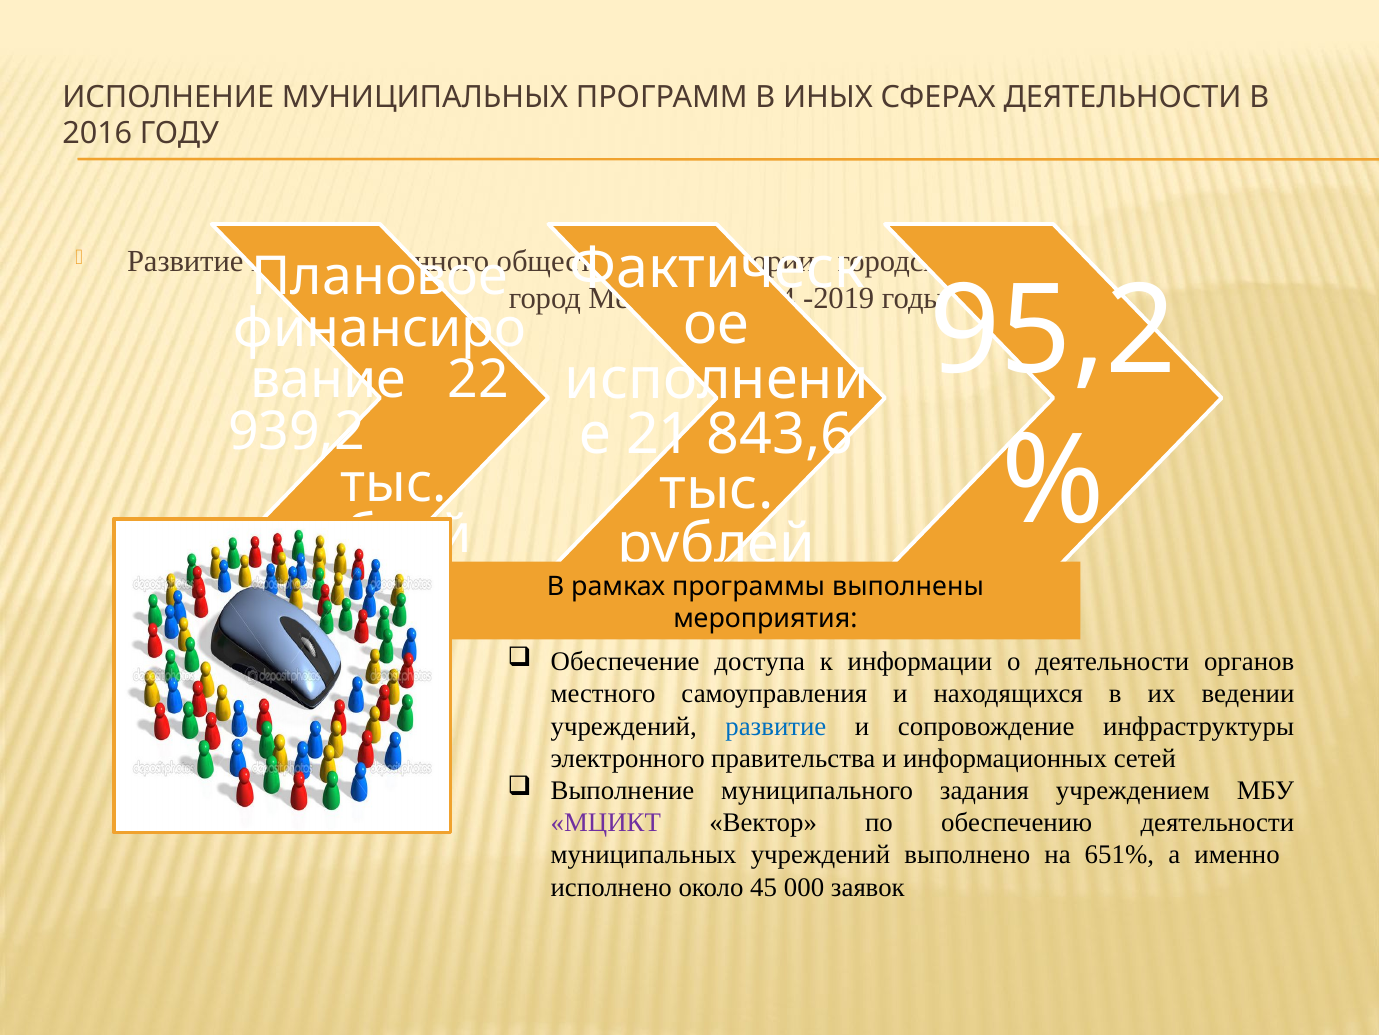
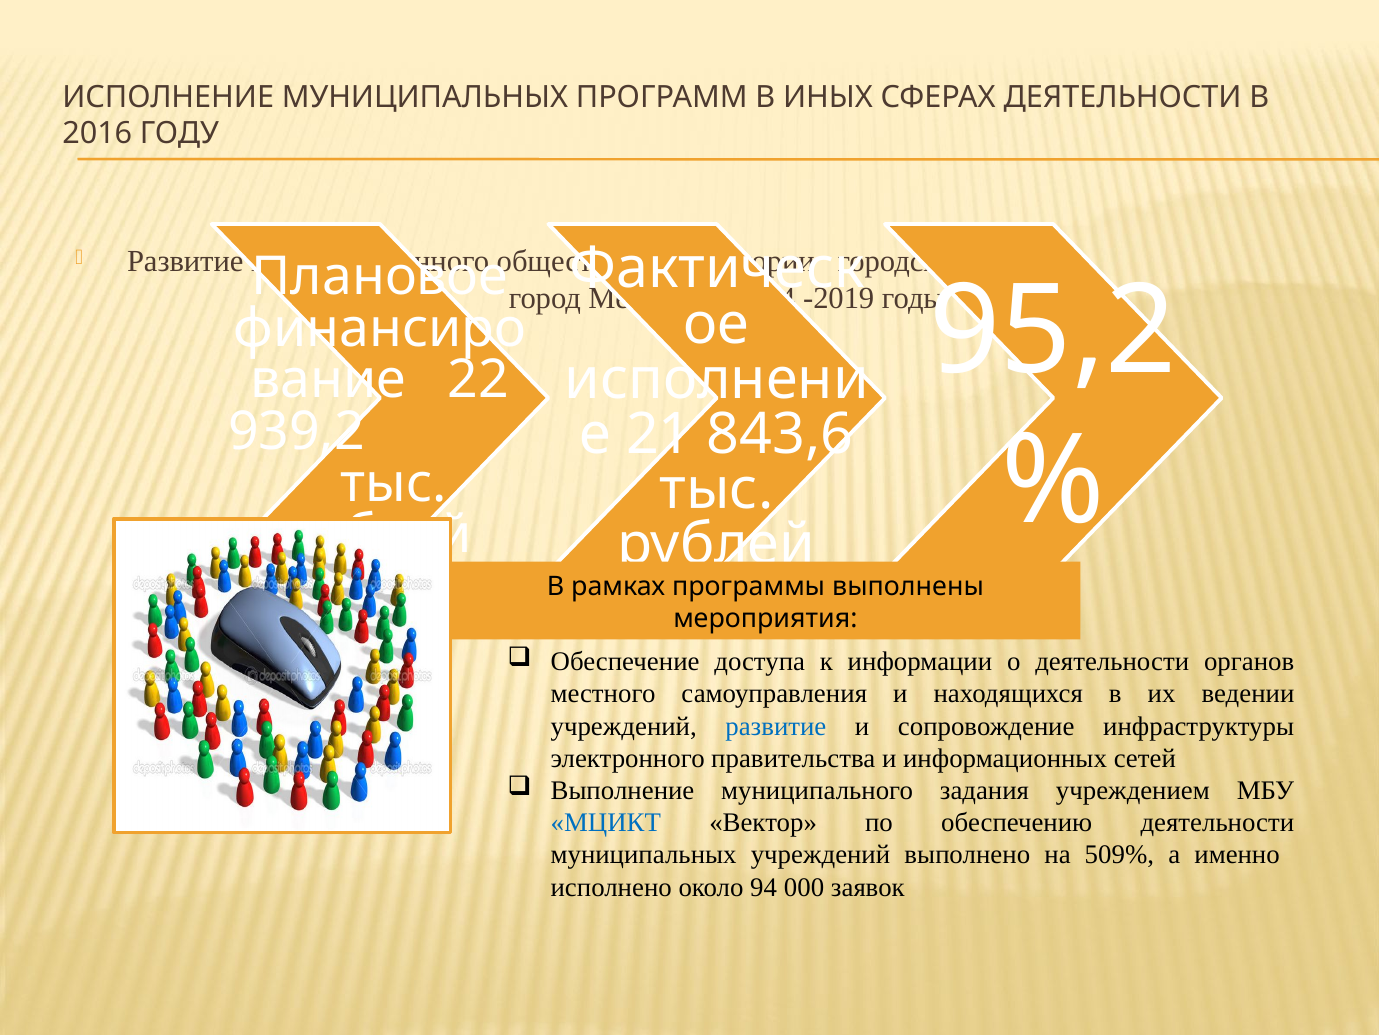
МЦИКТ colour: purple -> blue
651%: 651% -> 509%
45: 45 -> 94
